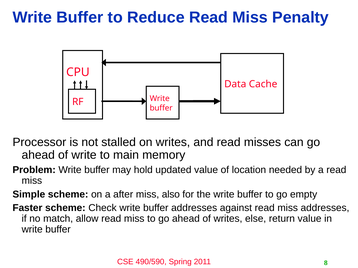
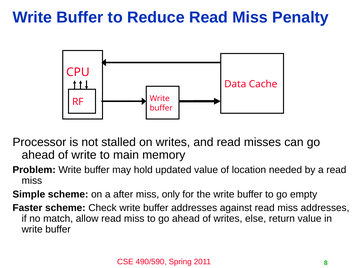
also: also -> only
